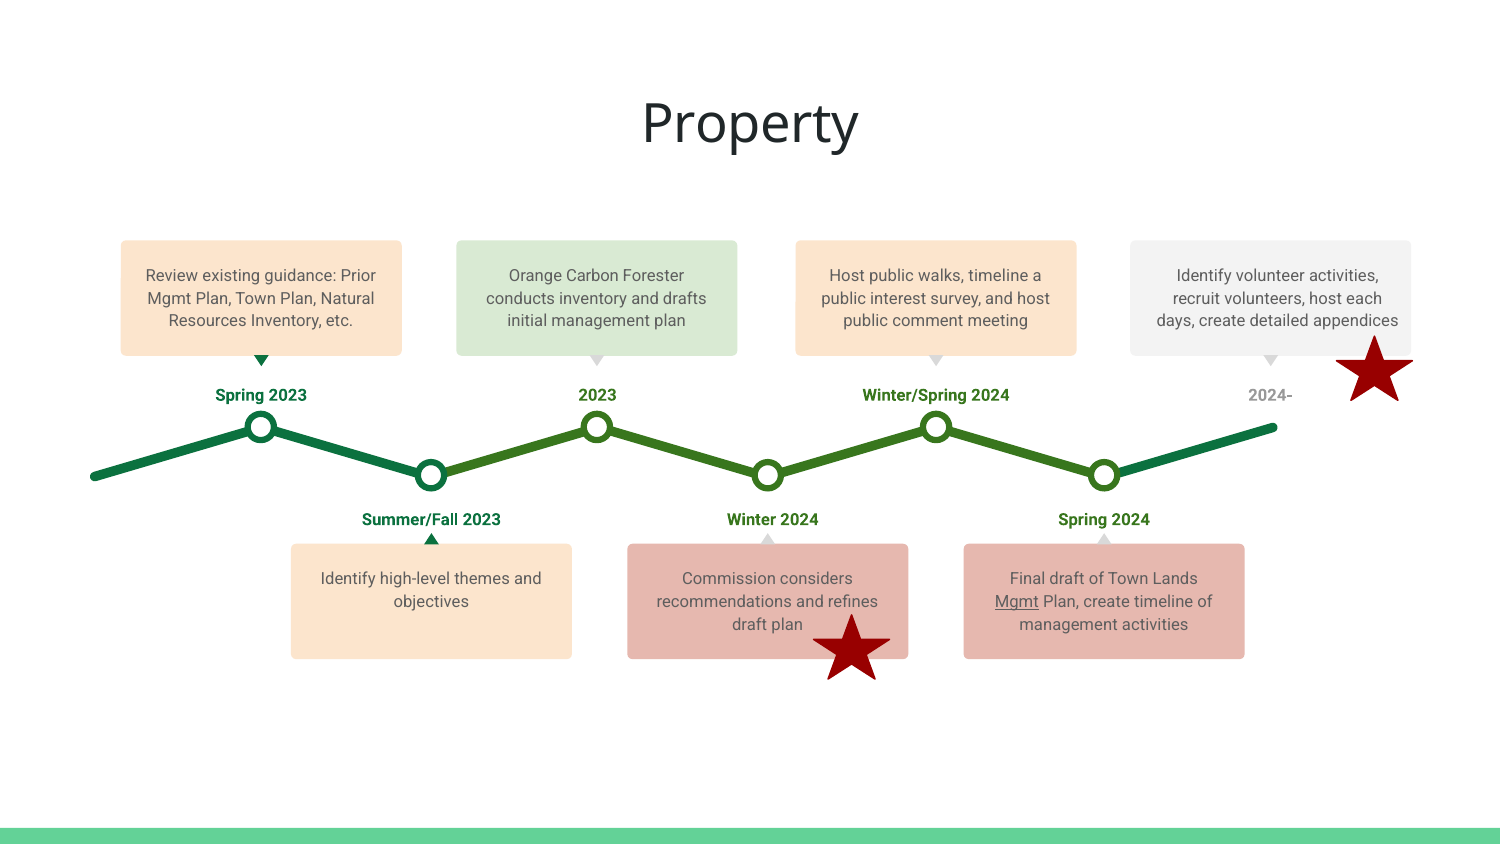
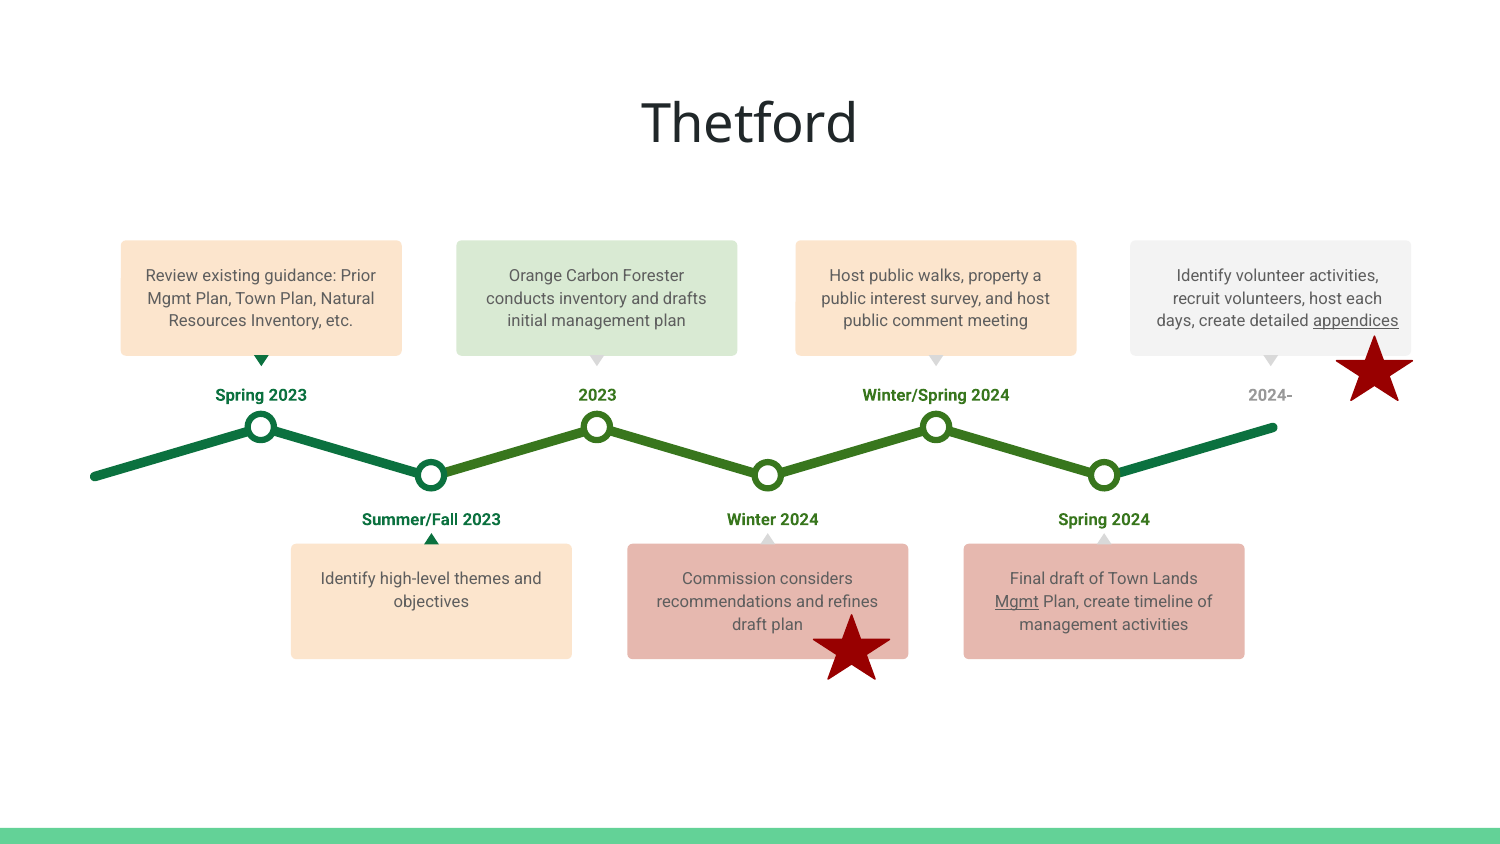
Property: Property -> Thetford
walks timeline: timeline -> property
appendices underline: none -> present
